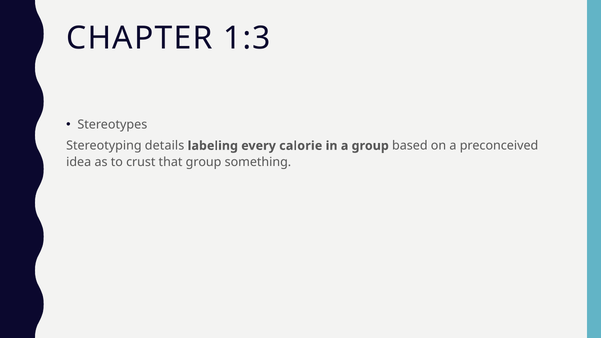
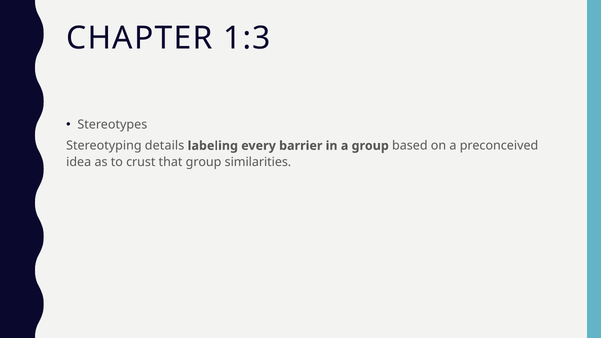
calorie: calorie -> barrier
something: something -> similarities
